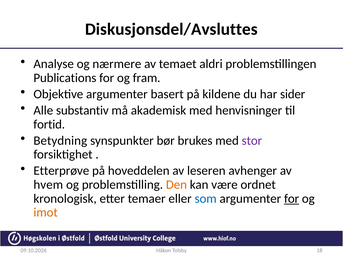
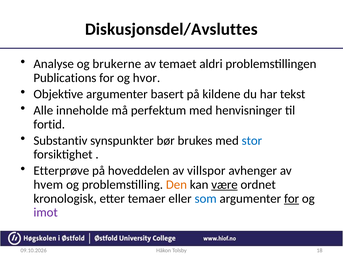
nærmere: nærmere -> brukerne
fram: fram -> hvor
sider: sider -> tekst
substantiv: substantiv -> inneholde
akademisk: akademisk -> perfektum
Betydning: Betydning -> Substantiv
stor colour: purple -> blue
leseren: leseren -> villspor
være underline: none -> present
imot colour: orange -> purple
